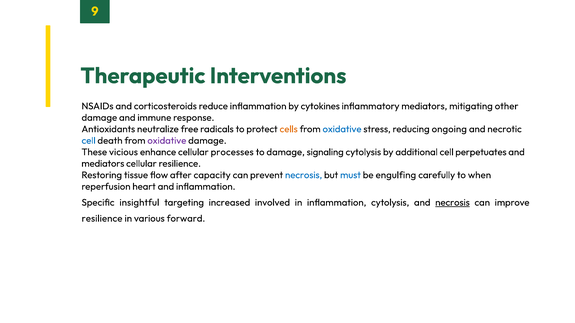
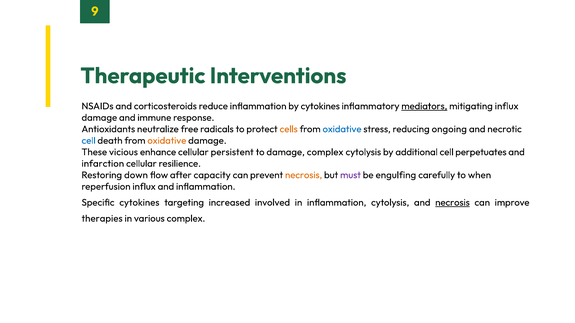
mediators at (424, 106) underline: none -> present
mitigating other: other -> influx
oxidative at (167, 141) colour: purple -> orange
processes: processes -> persistent
damage signaling: signaling -> complex
mediators at (103, 164): mediators -> infarction
tissue: tissue -> down
necrosis at (304, 175) colour: blue -> orange
must colour: blue -> purple
reperfusion heart: heart -> influx
Specific insightful: insightful -> cytokines
resilience at (102, 219): resilience -> therapies
various forward: forward -> complex
